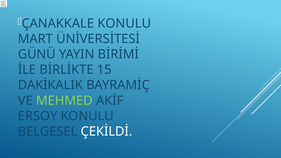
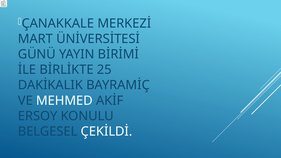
ÇANAKKALE KONULU: KONULU -> MERKEZİ
15: 15 -> 25
MEHMED colour: light green -> white
